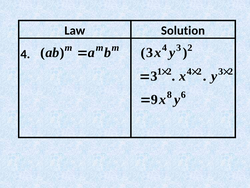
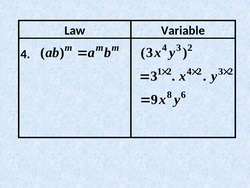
Solution: Solution -> Variable
